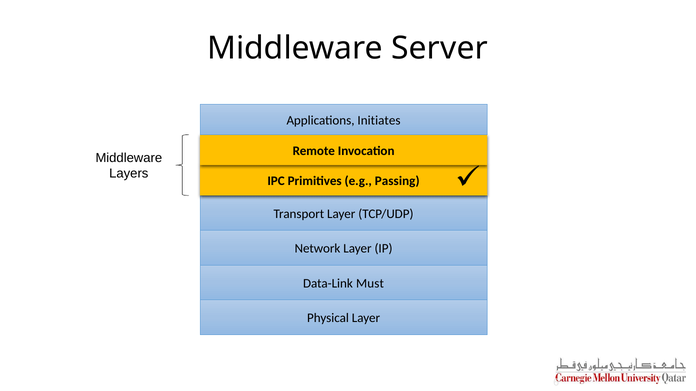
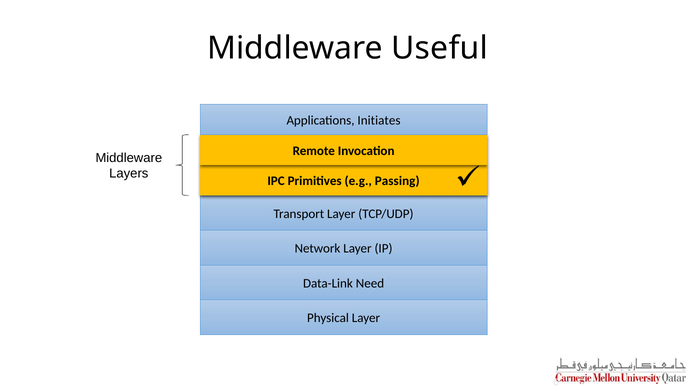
Server: Server -> Useful
Must: Must -> Need
